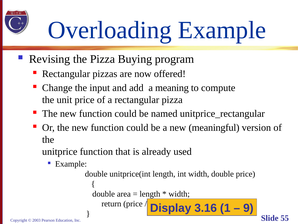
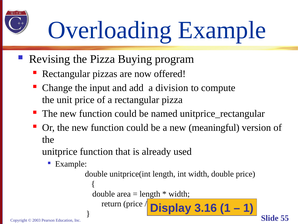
meaning: meaning -> division
9 at (248, 208): 9 -> 1
